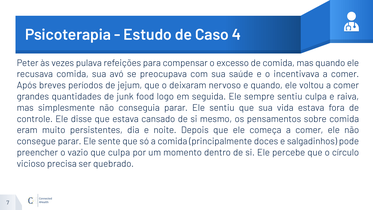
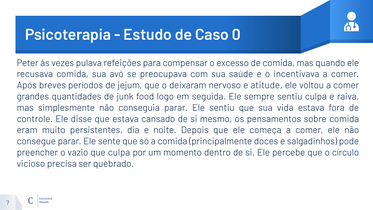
4: 4 -> 0
e quando: quando -> atitude
